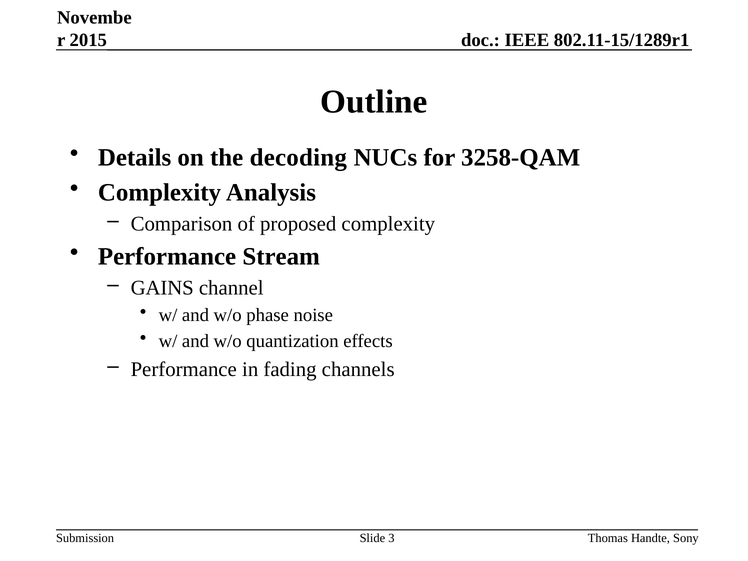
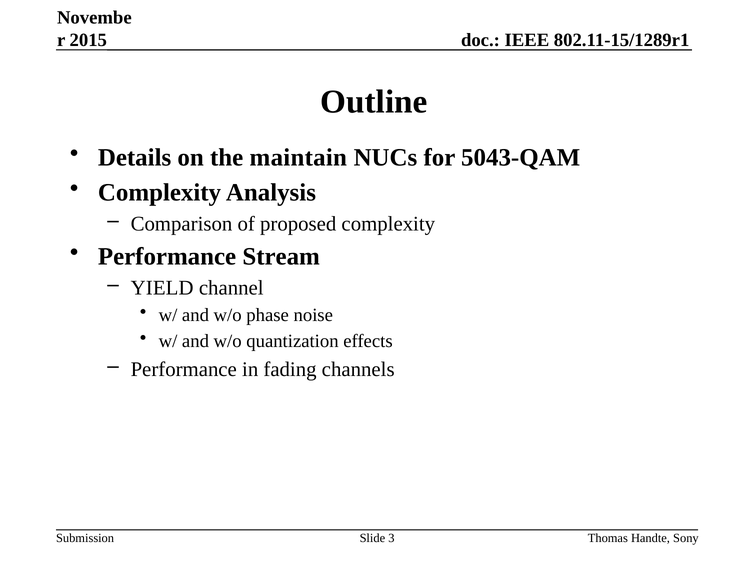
decoding: decoding -> maintain
3258-QAM: 3258-QAM -> 5043-QAM
GAINS: GAINS -> YIELD
